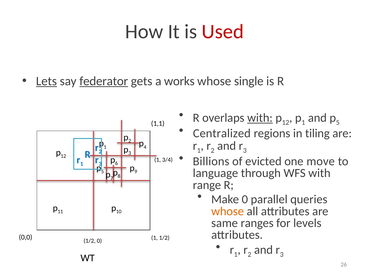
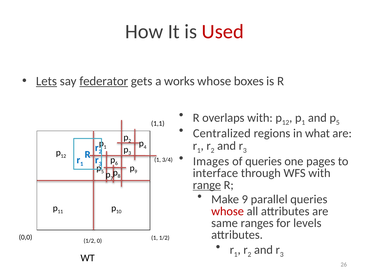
single: single -> boxes
with at (260, 118) underline: present -> none
tiling: tiling -> what
Billions: Billions -> Images
of evicted: evicted -> queries
move: move -> pages
language: language -> interface
range underline: none -> present
Make 0: 0 -> 9
whose at (228, 211) colour: orange -> red
